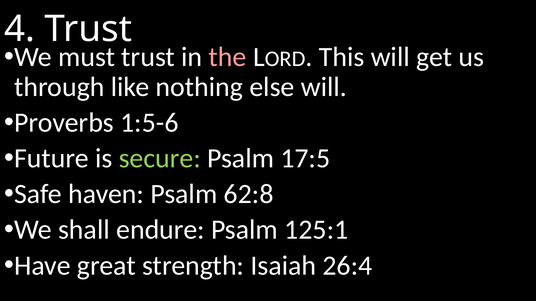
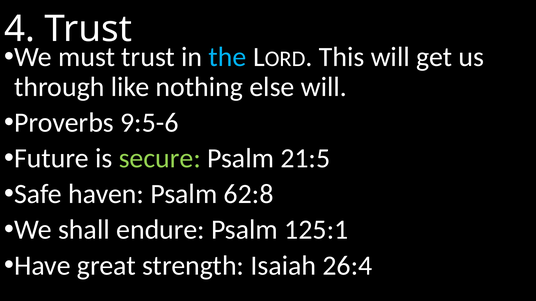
the colour: pink -> light blue
1:5-6: 1:5-6 -> 9:5-6
17:5: 17:5 -> 21:5
